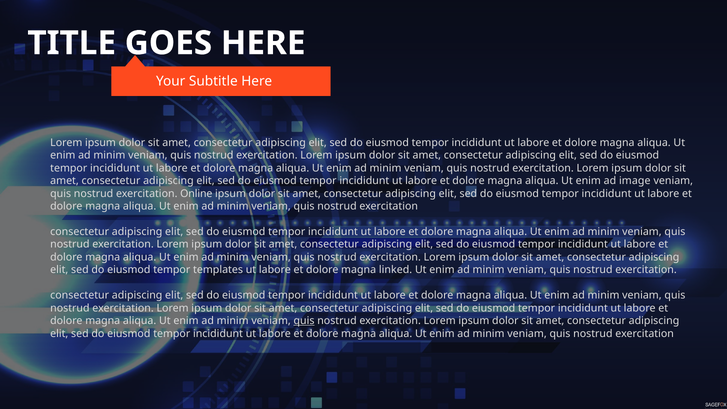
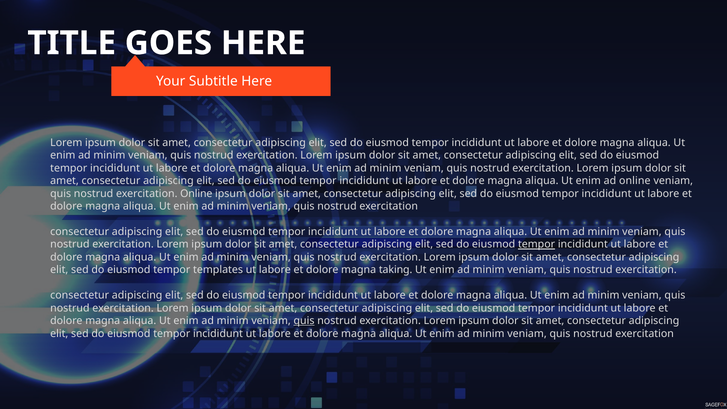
ad image: image -> online
tempor at (537, 244) underline: none -> present
linked: linked -> taking
